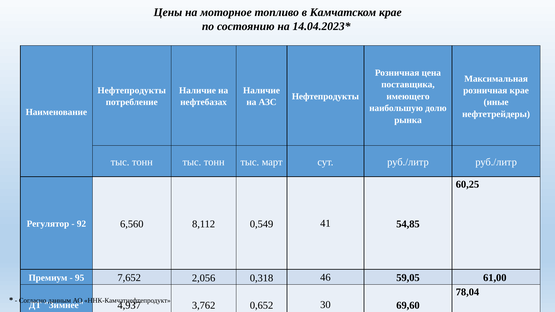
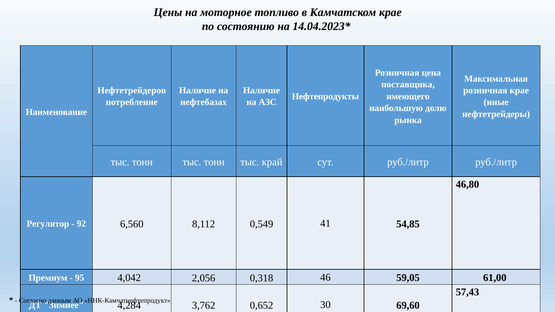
Нефтепродукты at (132, 91): Нефтепродукты -> Нефтетрейдеров
март: март -> край
60,25: 60,25 -> 46,80
7,652: 7,652 -> 4,042
78,04: 78,04 -> 57,43
4,937: 4,937 -> 4,284
